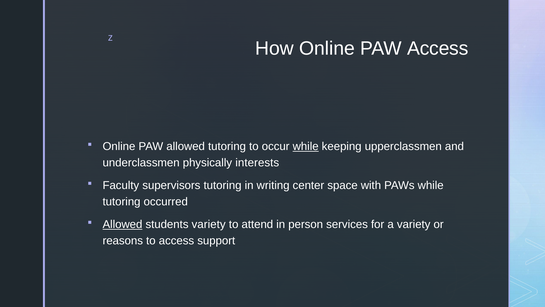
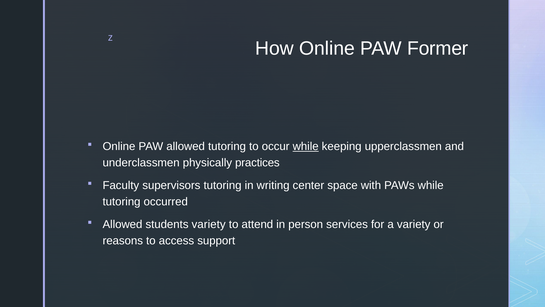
PAW Access: Access -> Former
interests: interests -> practices
Allowed at (122, 224) underline: present -> none
